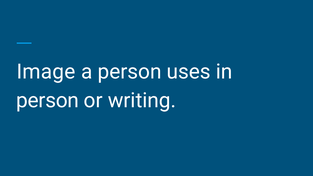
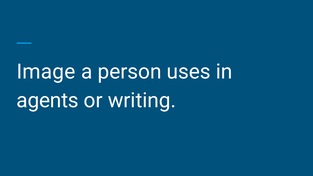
person at (48, 101): person -> agents
